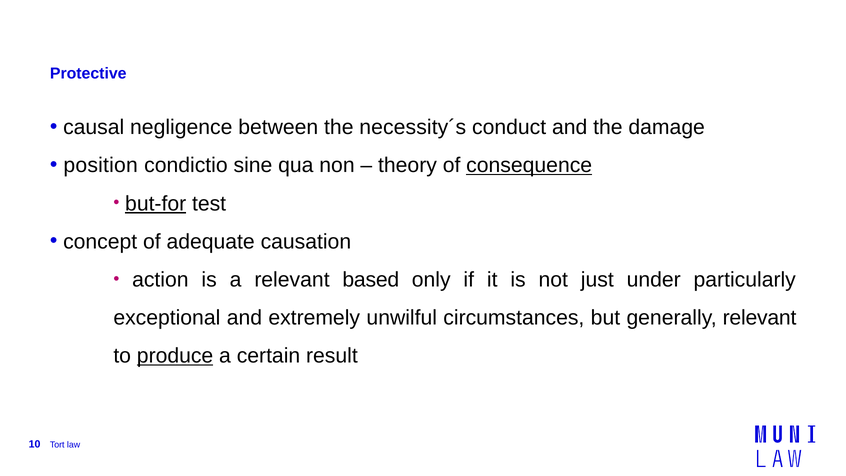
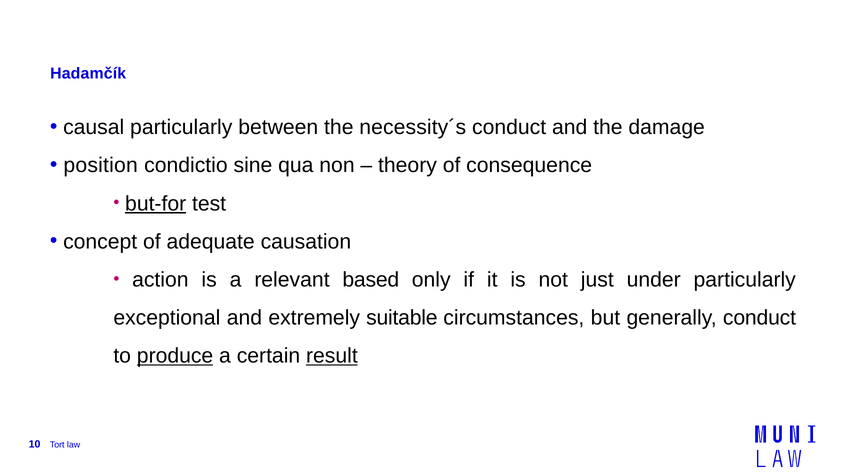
Protective: Protective -> Hadamčík
causal negligence: negligence -> particularly
consequence underline: present -> none
unwilful: unwilful -> suitable
generally relevant: relevant -> conduct
result underline: none -> present
